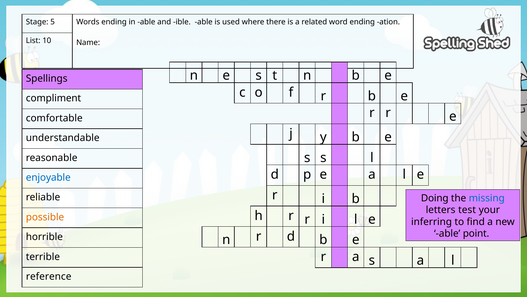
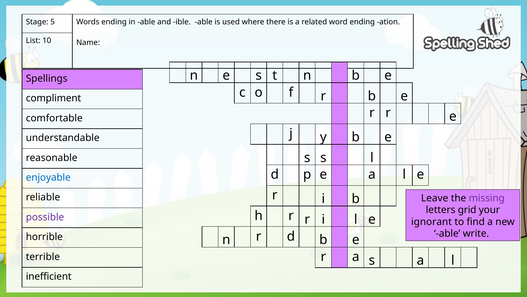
Doing: Doing -> Leave
missing colour: blue -> purple
test: test -> grid
possible colour: orange -> purple
inferring: inferring -> ignorant
point: point -> write
reference: reference -> inefficient
